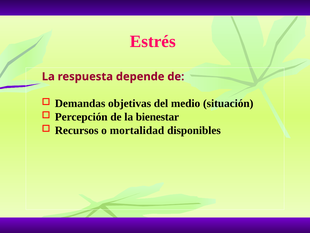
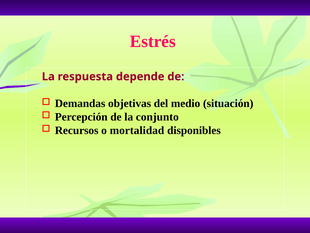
bienestar: bienestar -> conjunto
